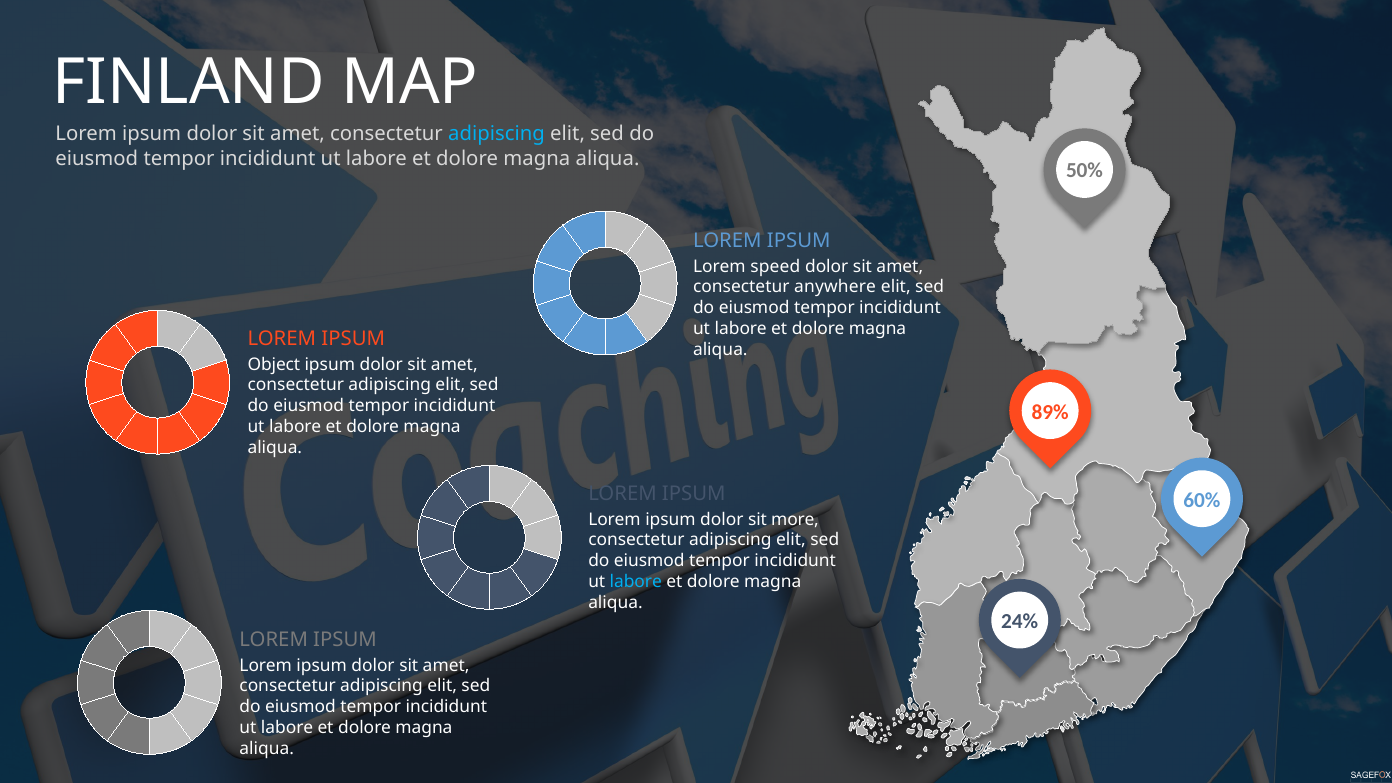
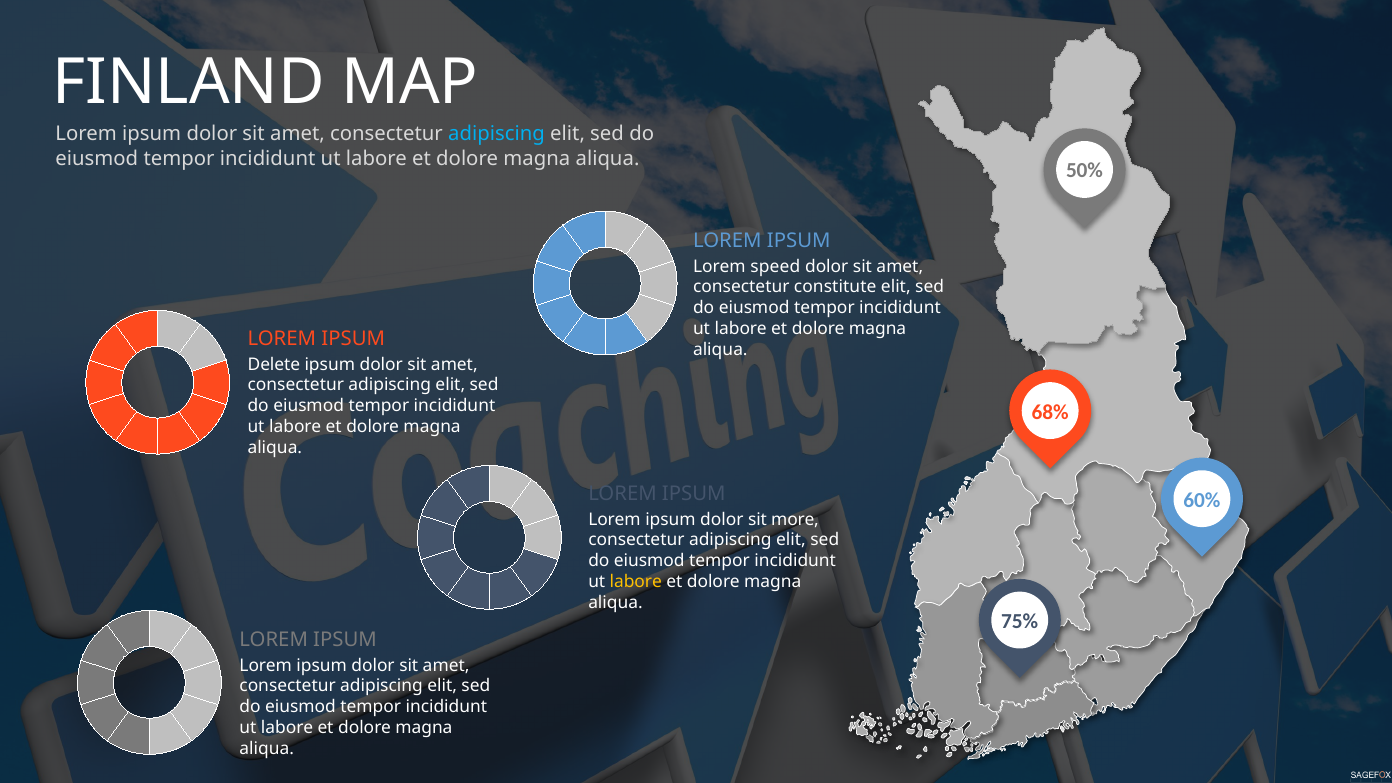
anywhere: anywhere -> constitute
Object: Object -> Delete
89%: 89% -> 68%
labore at (636, 582) colour: light blue -> yellow
24%: 24% -> 75%
